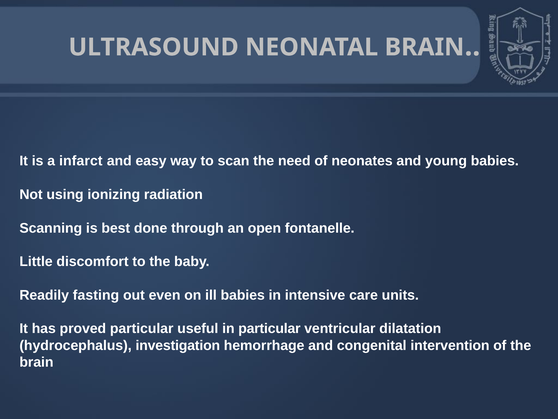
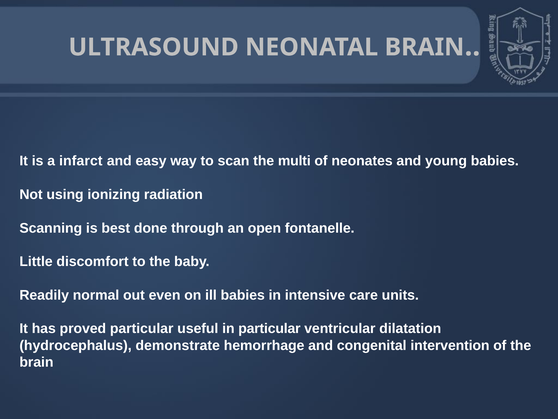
need: need -> multi
fasting: fasting -> normal
investigation: investigation -> demonstrate
